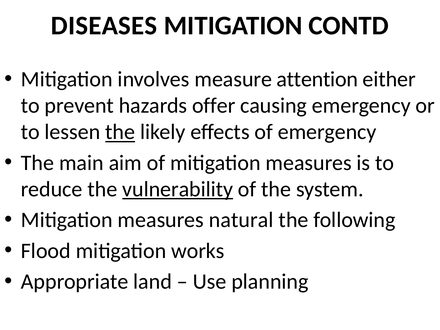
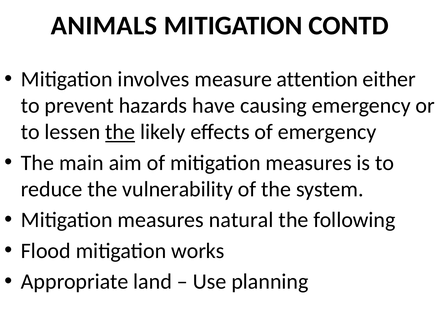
DISEASES: DISEASES -> ANIMALS
offer: offer -> have
vulnerability underline: present -> none
